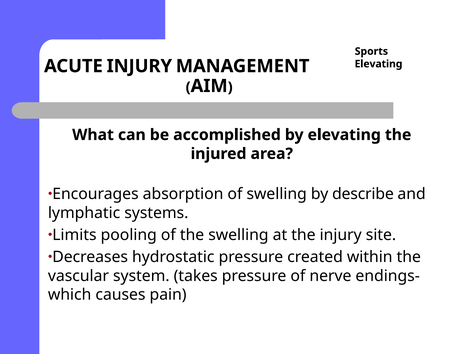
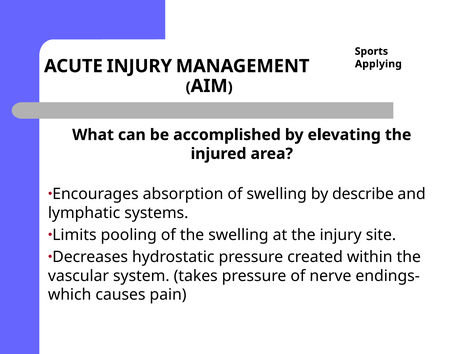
Elevating at (378, 64): Elevating -> Applying
